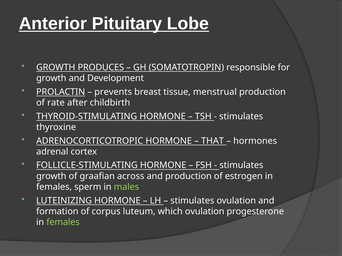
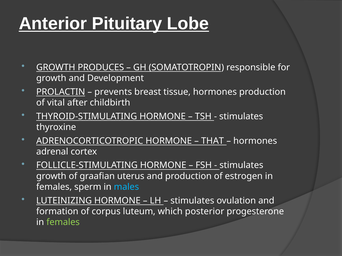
tissue menstrual: menstrual -> hormones
rate: rate -> vital
across: across -> uterus
males colour: light green -> light blue
which ovulation: ovulation -> posterior
